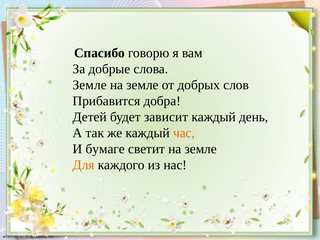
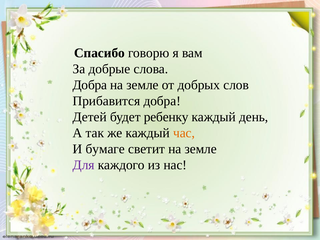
Земле at (90, 85): Земле -> Добра
зависит: зависит -> ребенку
Для colour: orange -> purple
